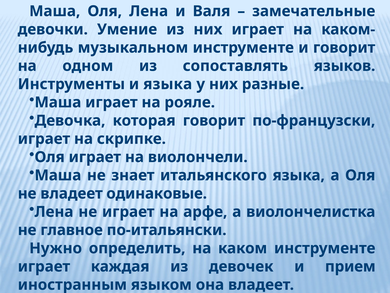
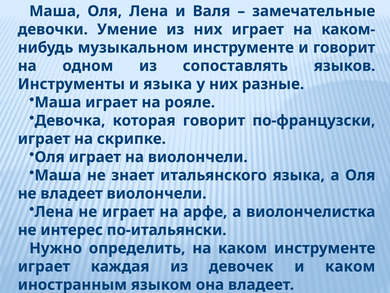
владеет одинаковые: одинаковые -> виолончели
главное: главное -> интерес
и прием: прием -> каком
